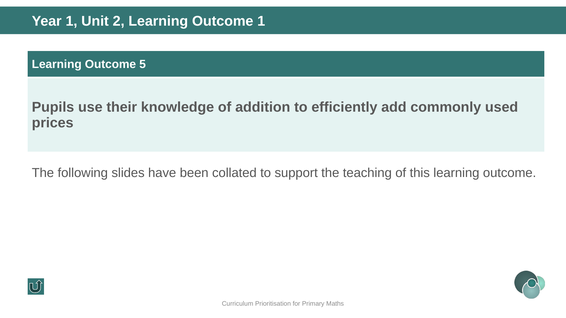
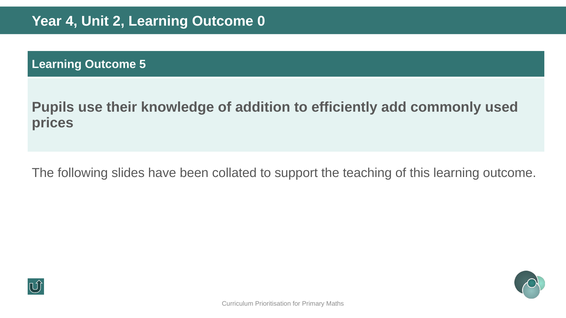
Year 1: 1 -> 4
Outcome 1: 1 -> 0
